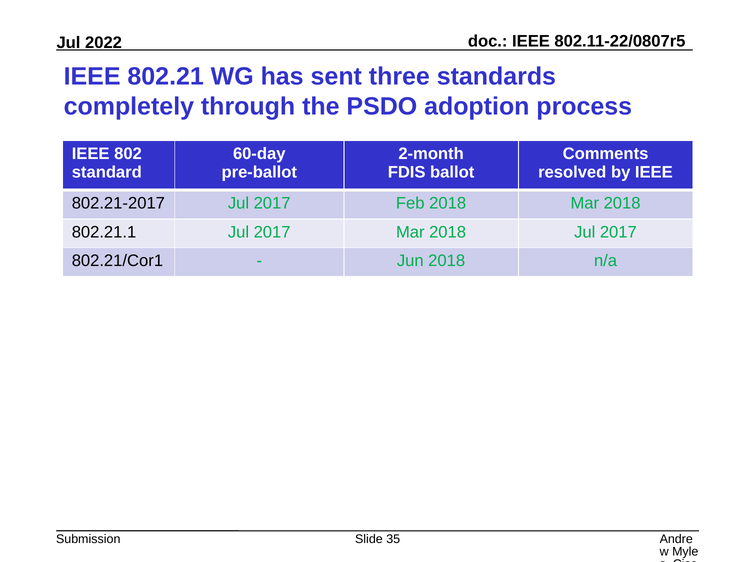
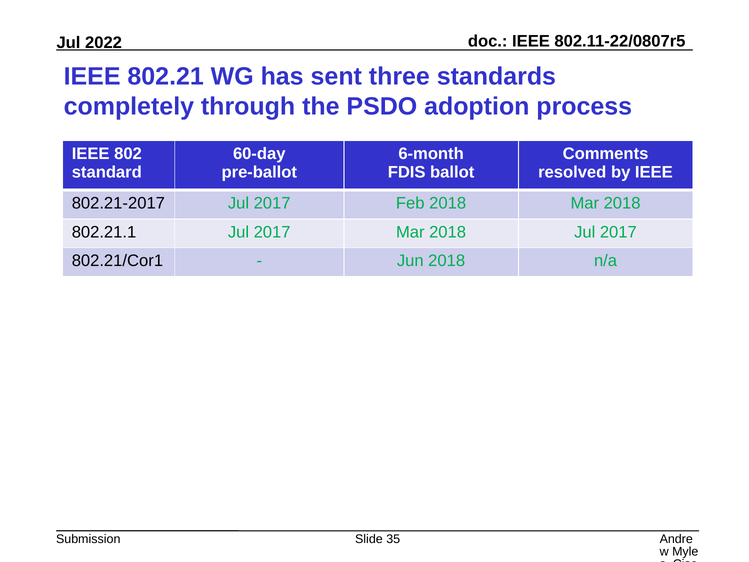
2-month: 2-month -> 6-month
